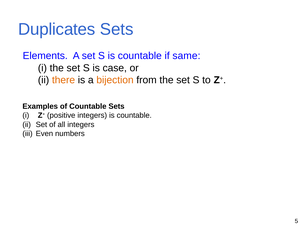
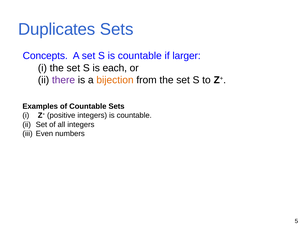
Elements: Elements -> Concepts
same: same -> larger
case: case -> each
there colour: orange -> purple
